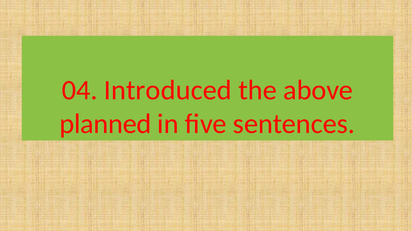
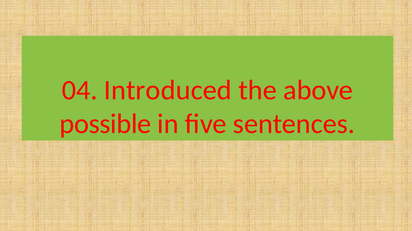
planned: planned -> possible
